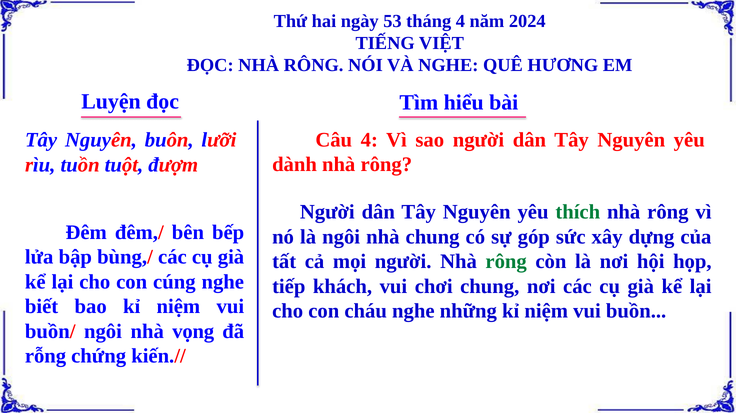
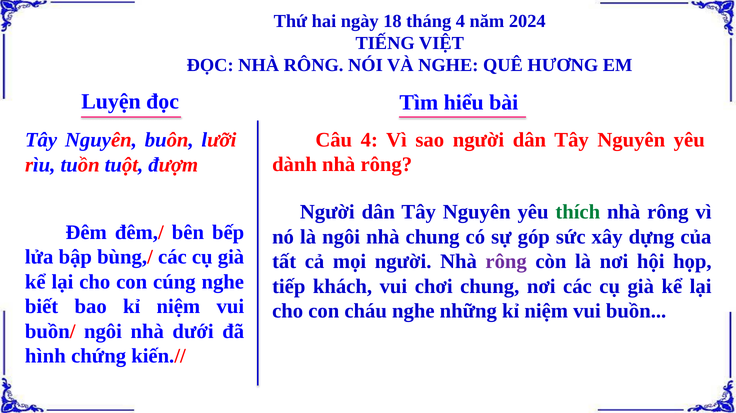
53: 53 -> 18
rông at (506, 262) colour: green -> purple
vọng: vọng -> dưới
rỗng: rỗng -> hình
